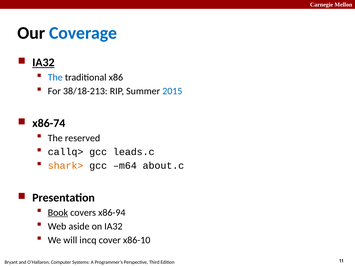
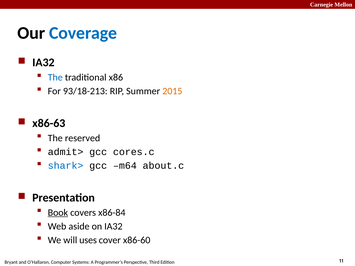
IA32 at (43, 63) underline: present -> none
38/18-213: 38/18-213 -> 93/18-213
2015 colour: blue -> orange
x86-74: x86-74 -> x86-63
callq>: callq> -> admit>
leads.c: leads.c -> cores.c
shark> colour: orange -> blue
x86-94: x86-94 -> x86-84
incq: incq -> uses
x86-10: x86-10 -> x86-60
